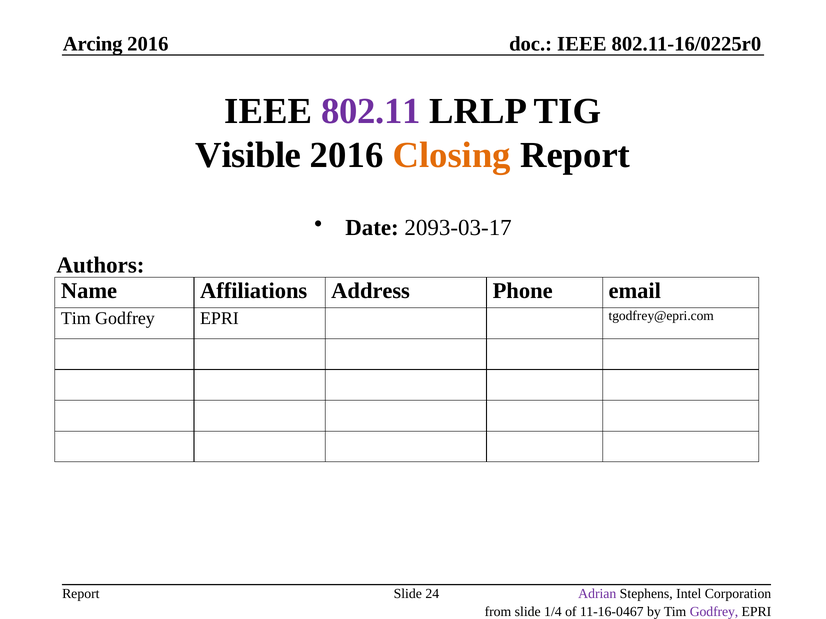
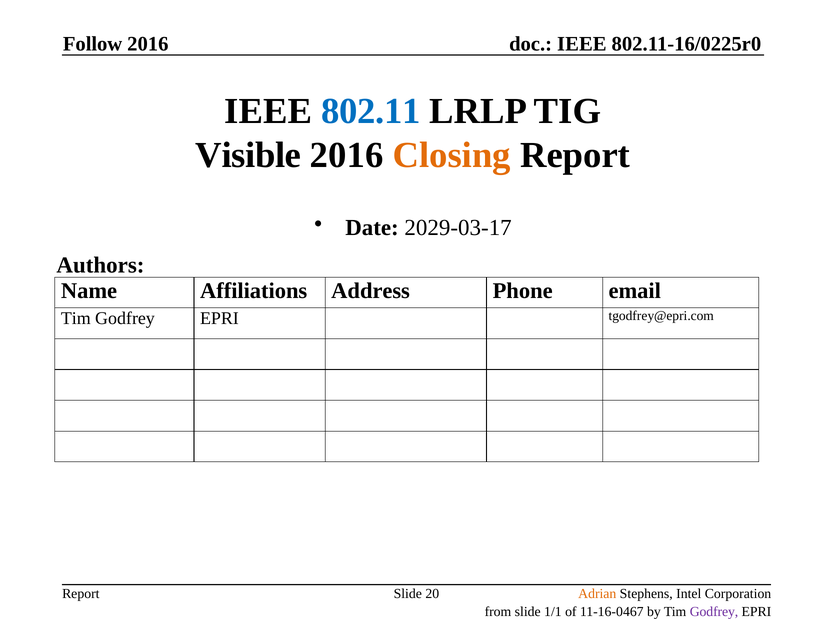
Arcing: Arcing -> Follow
802.11 colour: purple -> blue
2093-03-17: 2093-03-17 -> 2029-03-17
Adrian colour: purple -> orange
24: 24 -> 20
1/4: 1/4 -> 1/1
